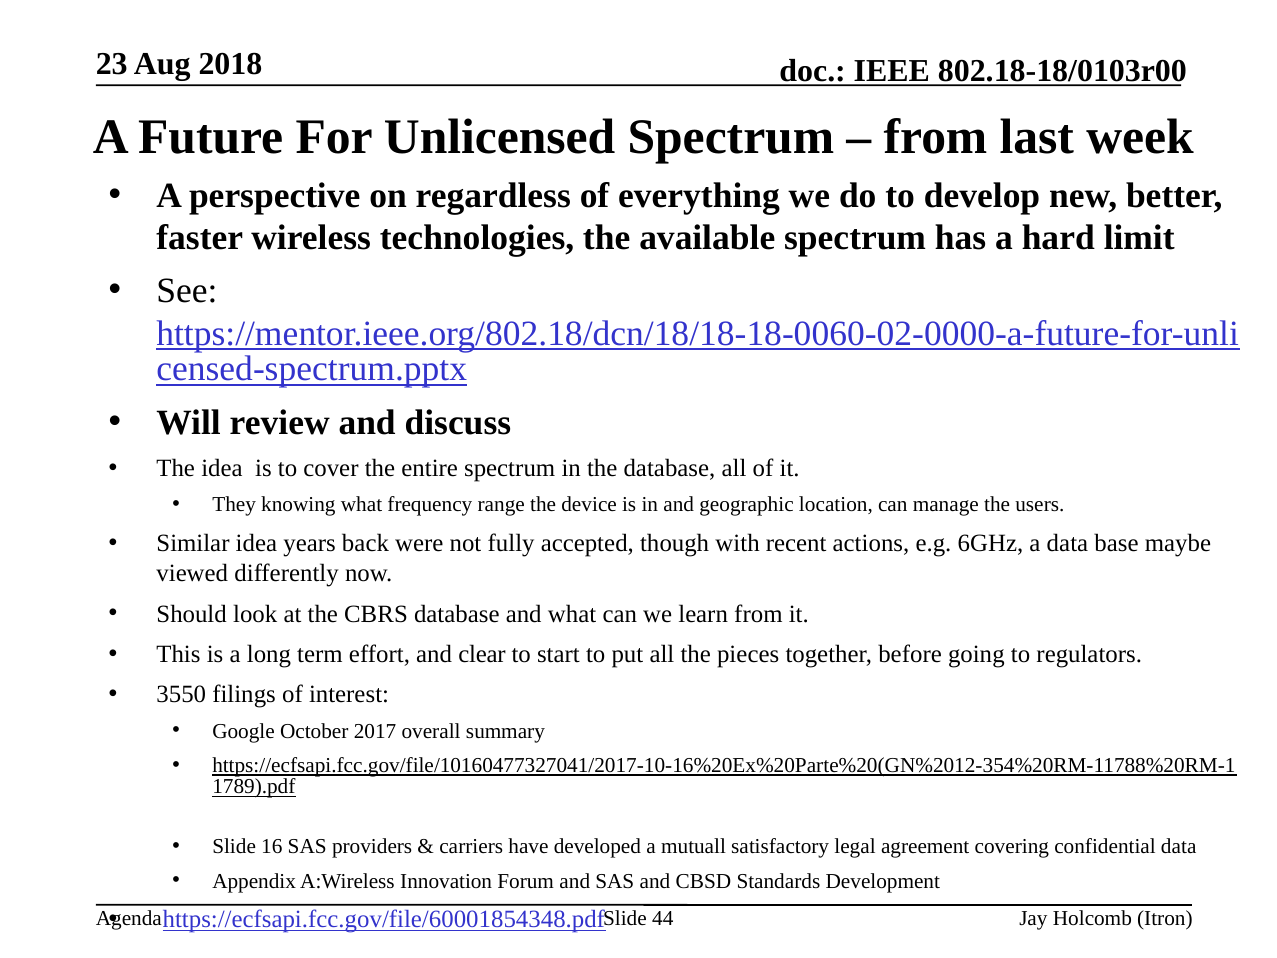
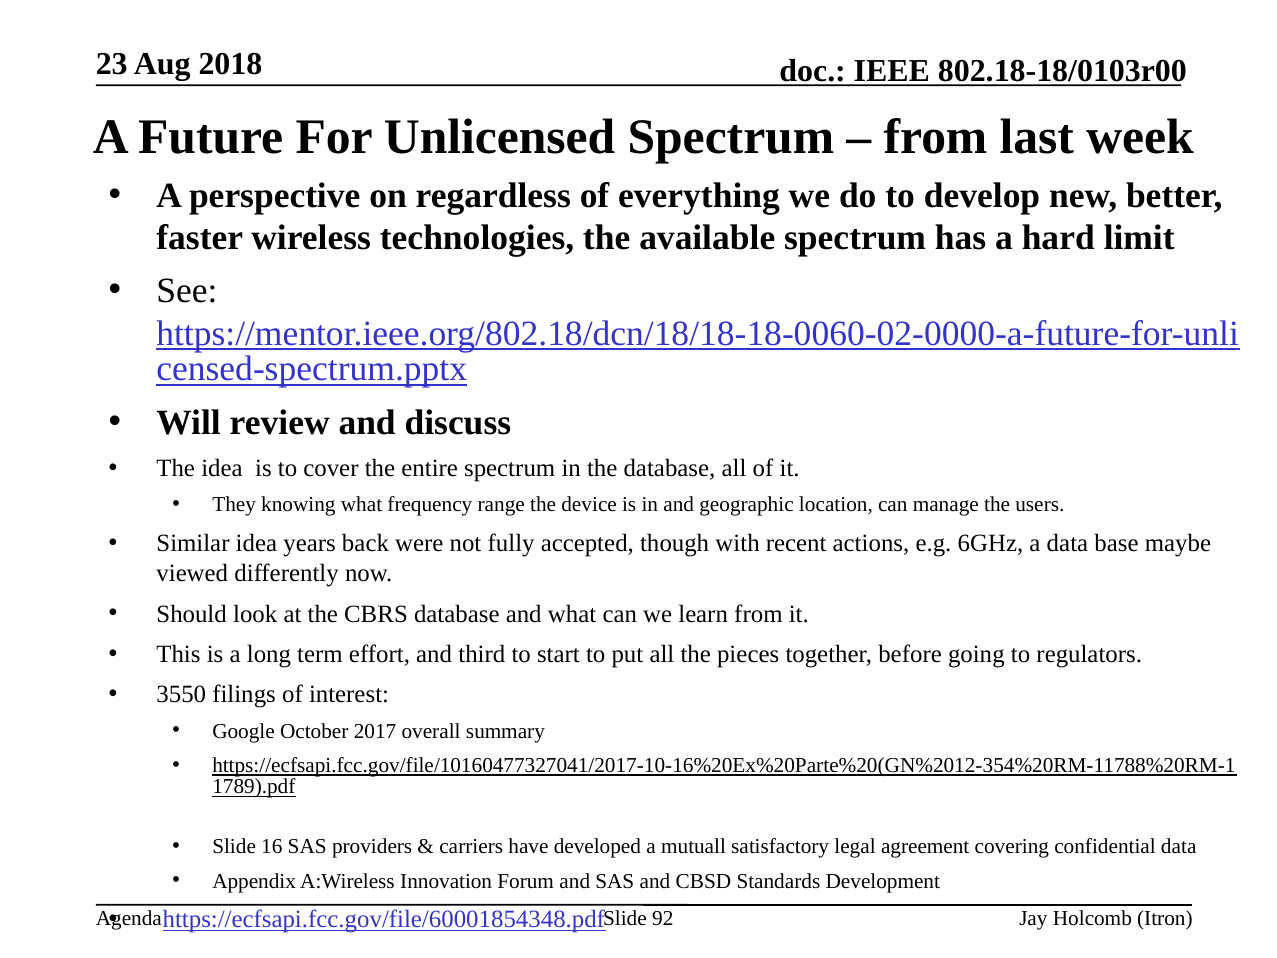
clear: clear -> third
44: 44 -> 92
